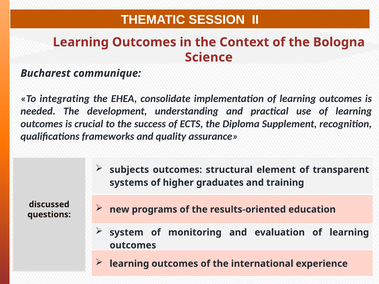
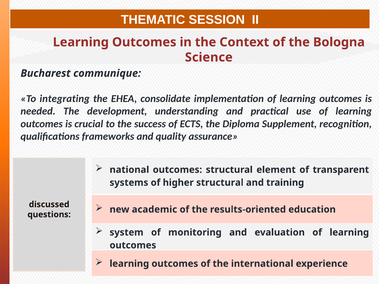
subjects: subjects -> national
higher graduates: graduates -> structural
programs: programs -> academic
